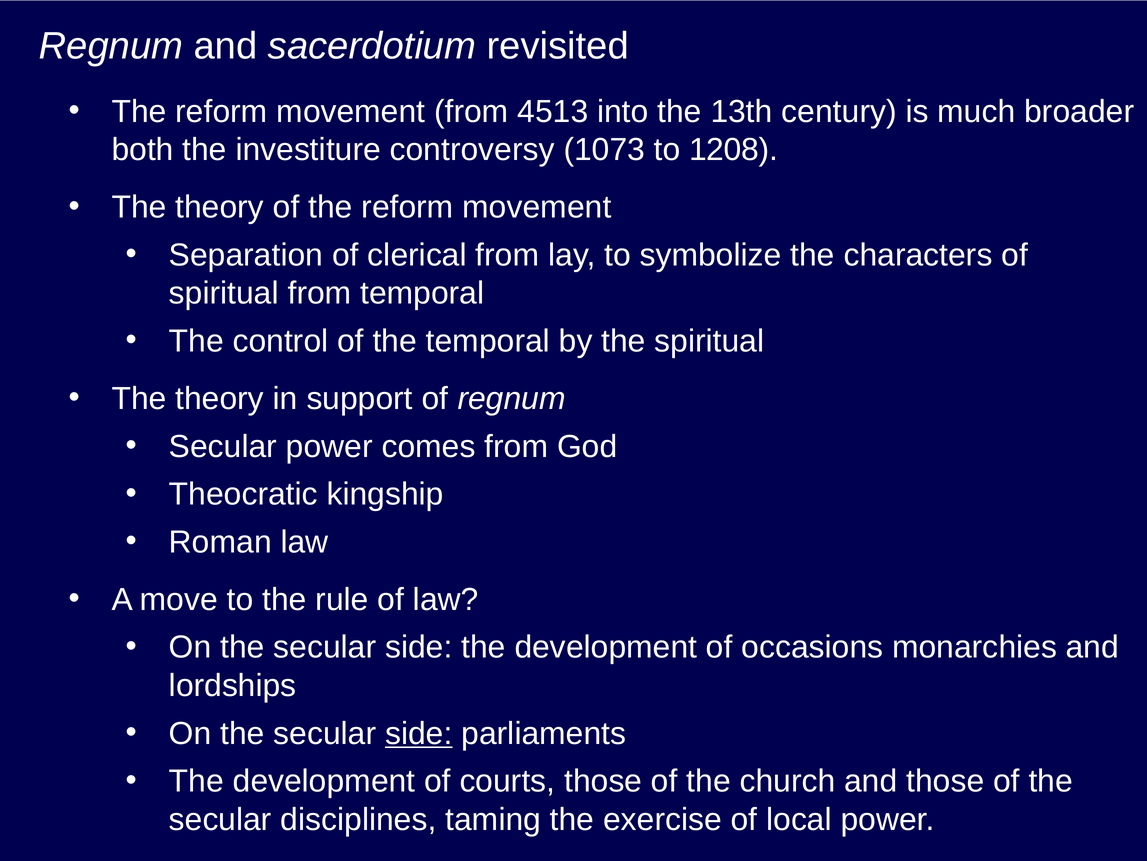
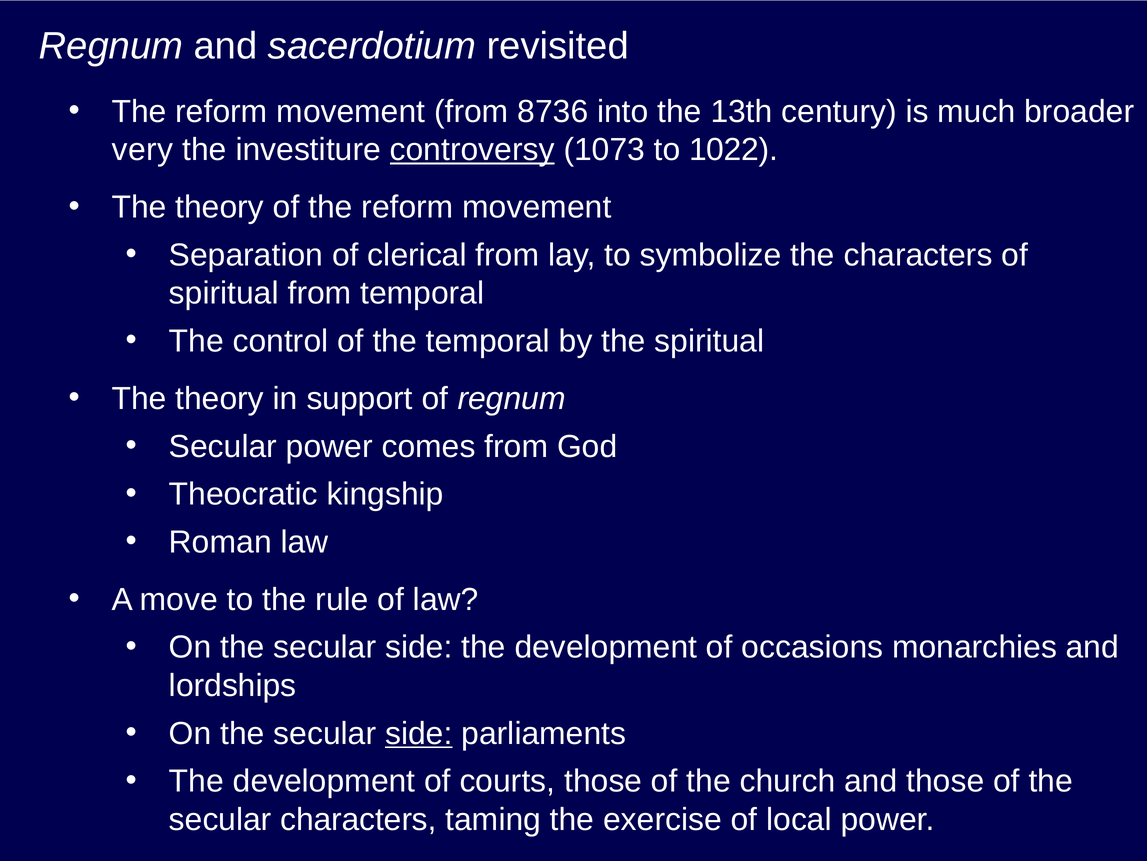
4513: 4513 -> 8736
both: both -> very
controversy underline: none -> present
1208: 1208 -> 1022
secular disciplines: disciplines -> characters
